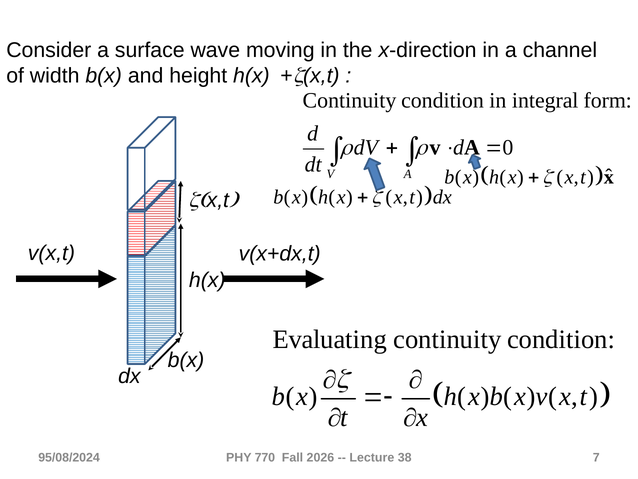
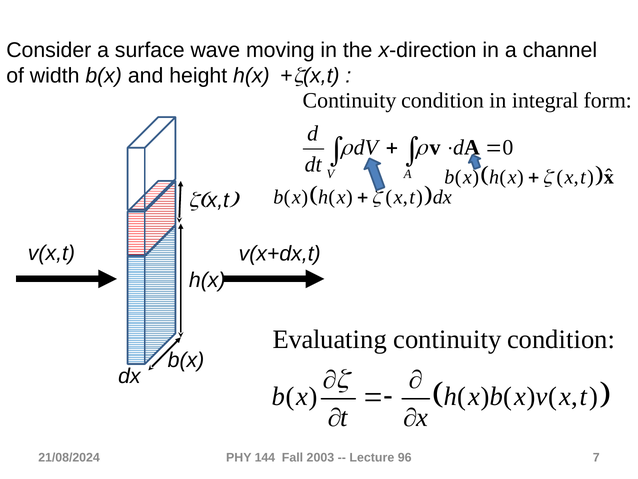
95/08/2024: 95/08/2024 -> 21/08/2024
770: 770 -> 144
2026: 2026 -> 2003
38: 38 -> 96
